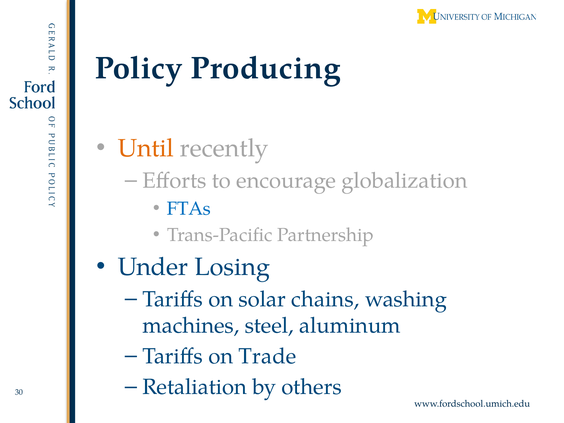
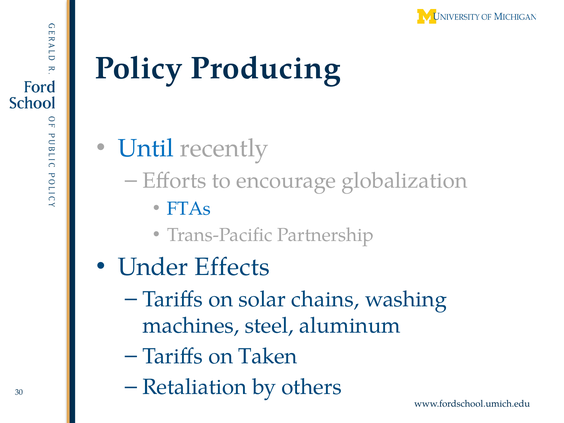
Until colour: orange -> blue
Losing: Losing -> Effects
Trade: Trade -> Taken
